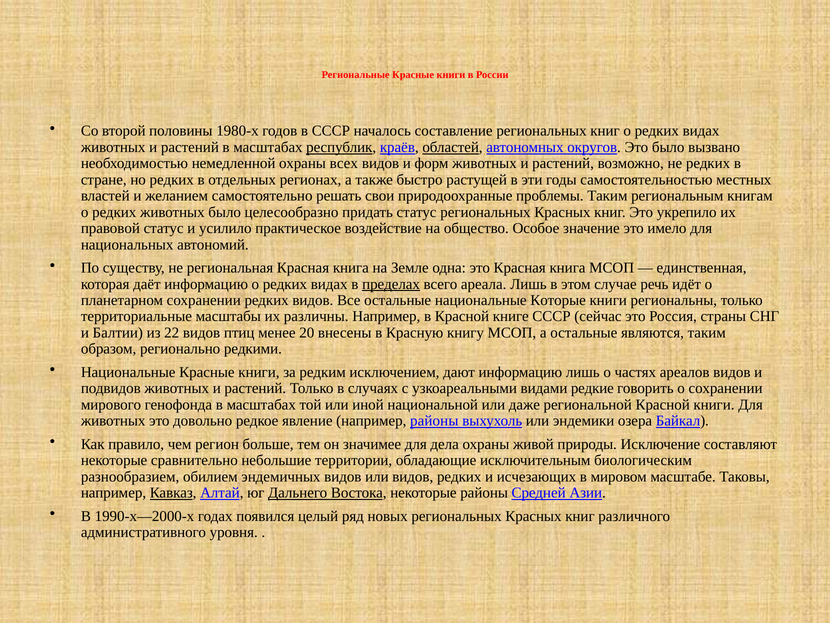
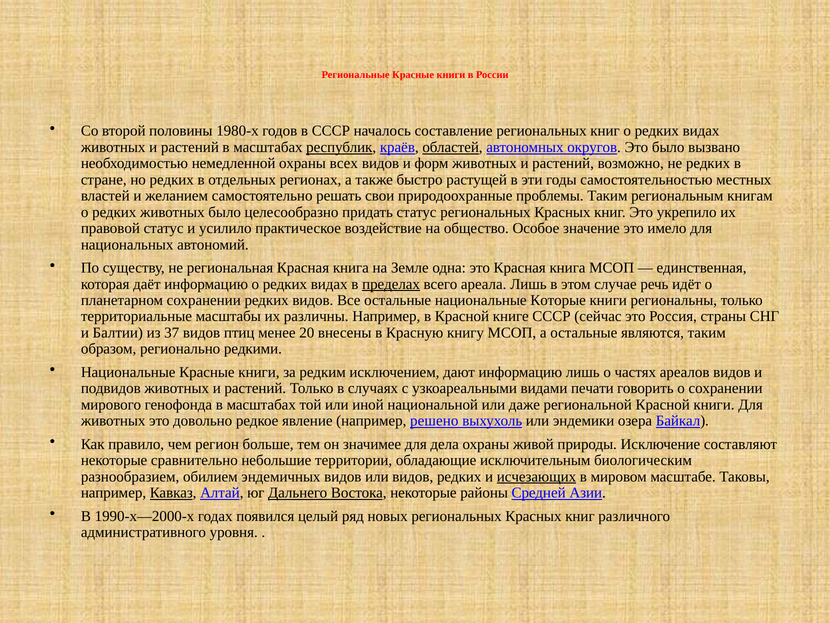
22: 22 -> 37
редкие: редкие -> печати
например районы: районы -> решено
исчезающих underline: none -> present
